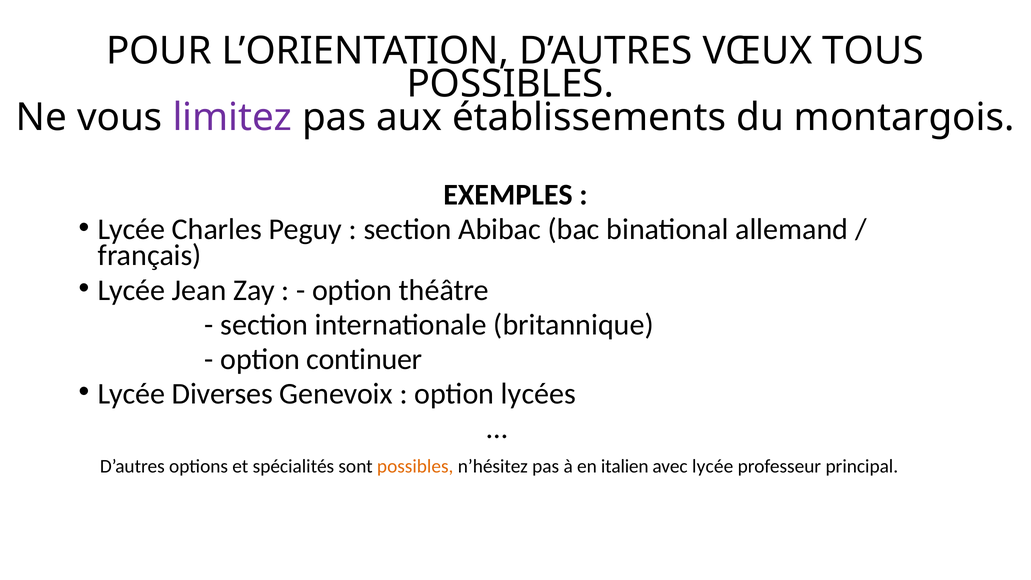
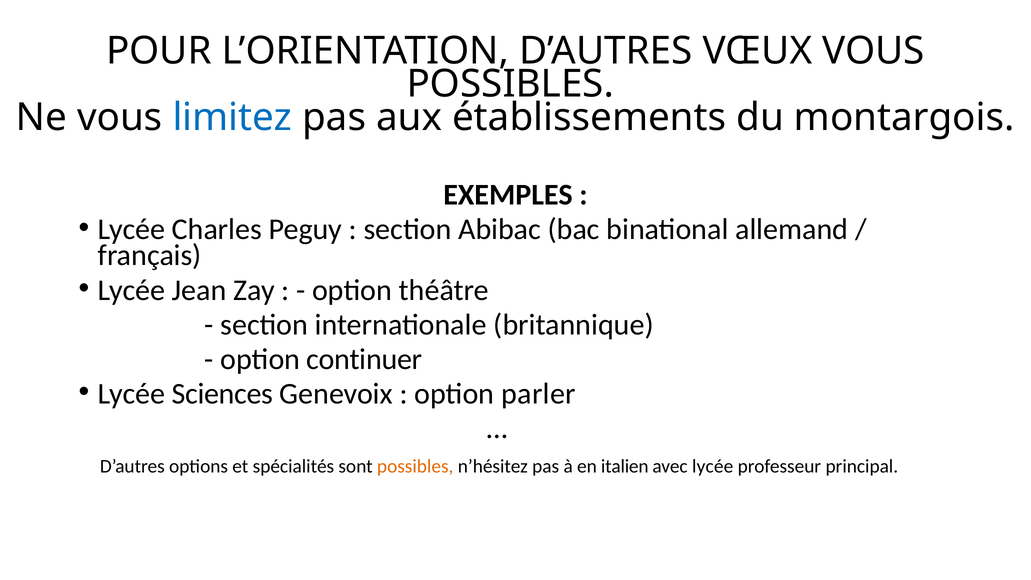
VŒUX TOUS: TOUS -> VOUS
limitez colour: purple -> blue
Diverses: Diverses -> Sciences
lycées: lycées -> parler
